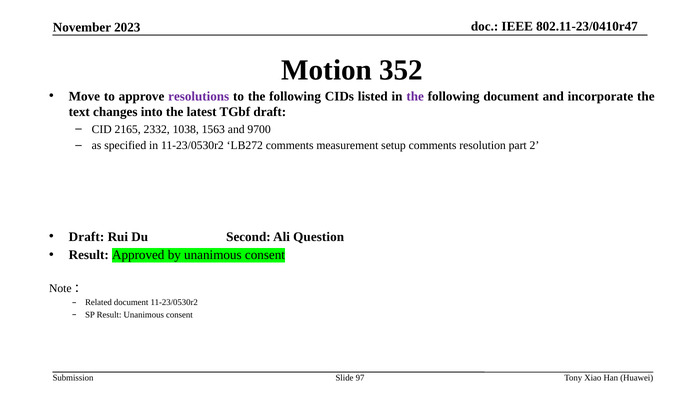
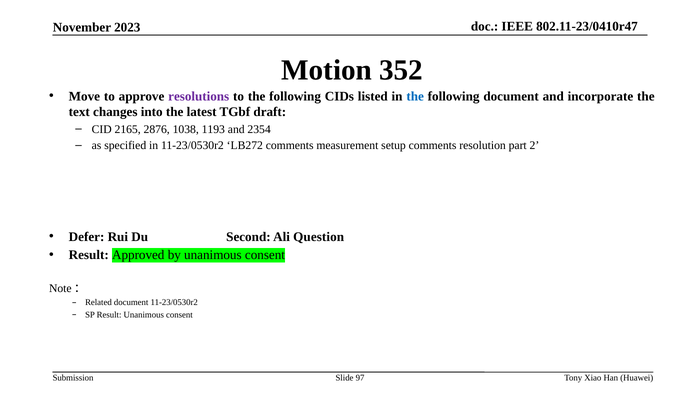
the at (415, 96) colour: purple -> blue
2332: 2332 -> 2876
1563: 1563 -> 1193
9700: 9700 -> 2354
Draft at (87, 237): Draft -> Defer
